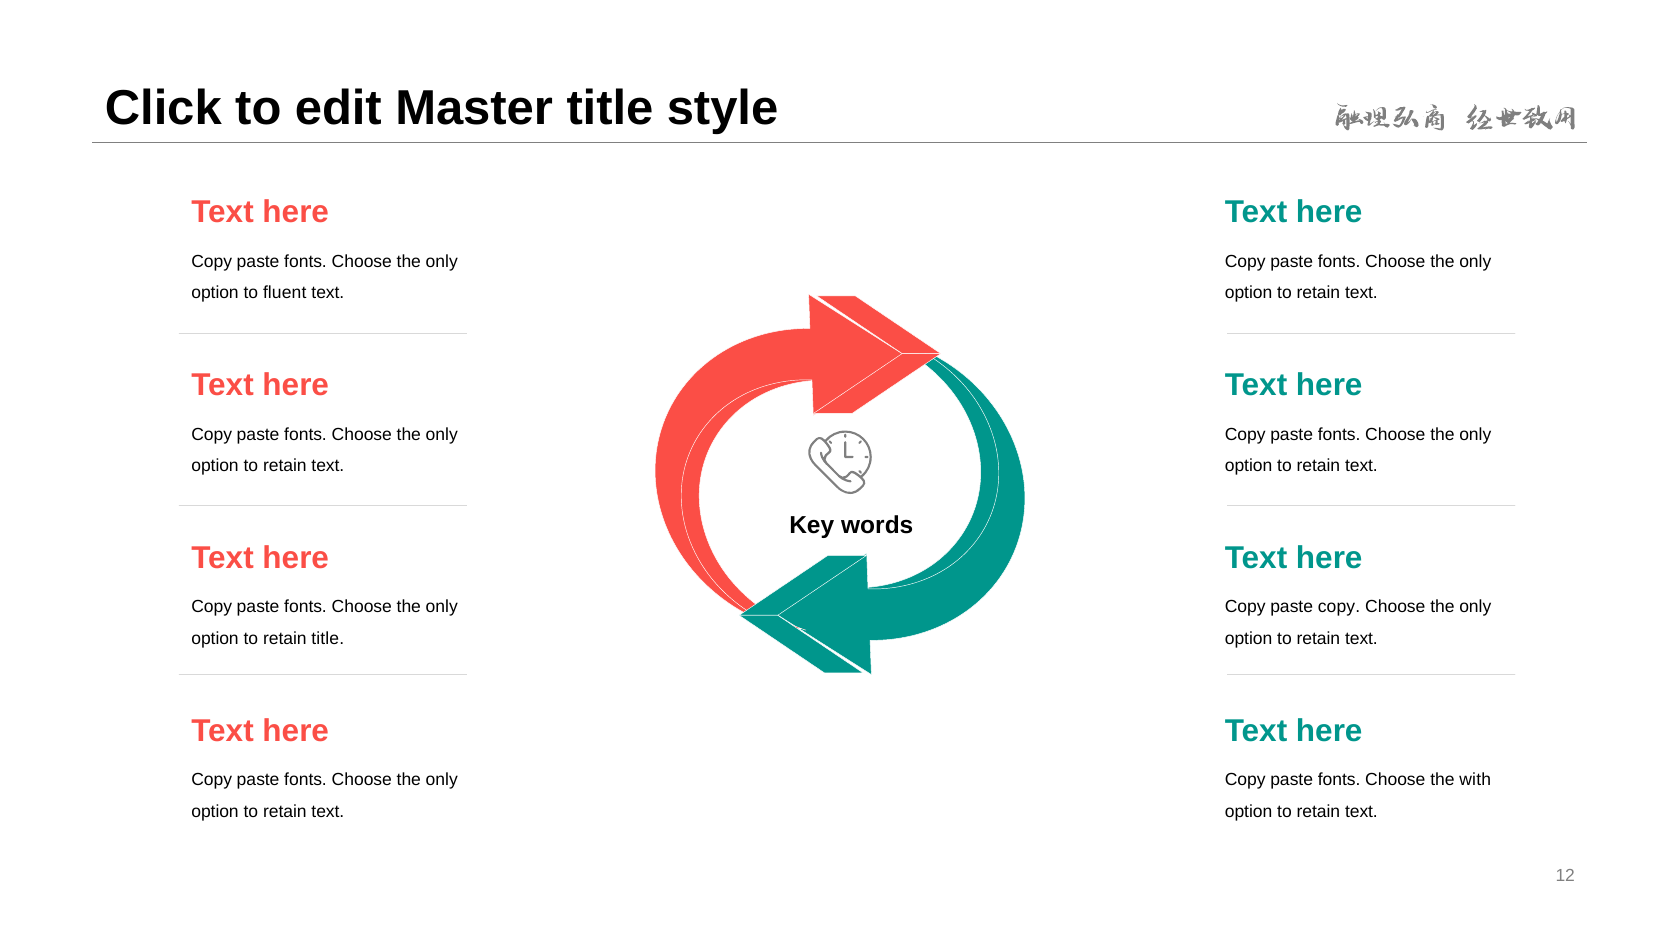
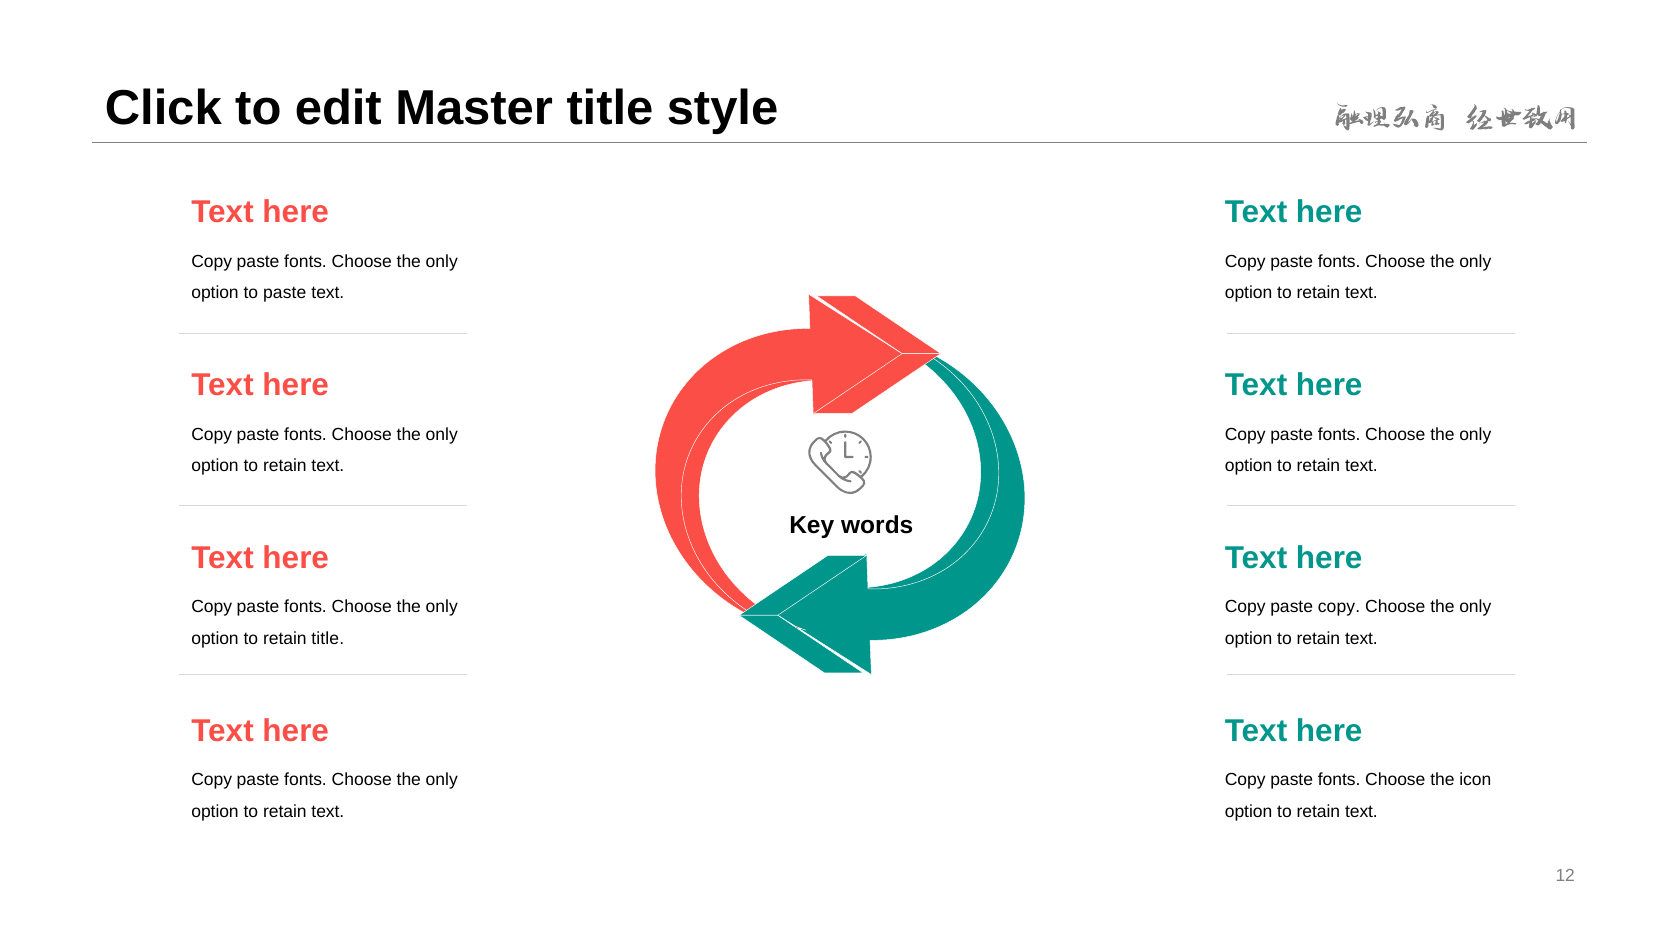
to fluent: fluent -> paste
with: with -> icon
